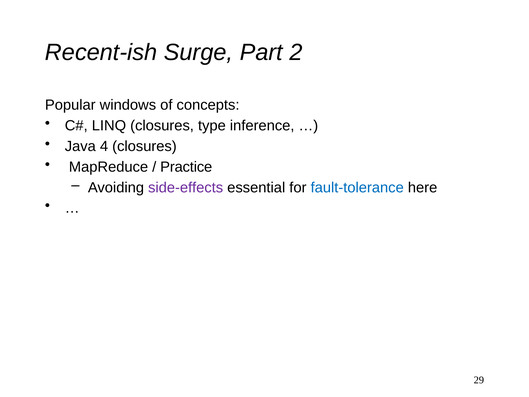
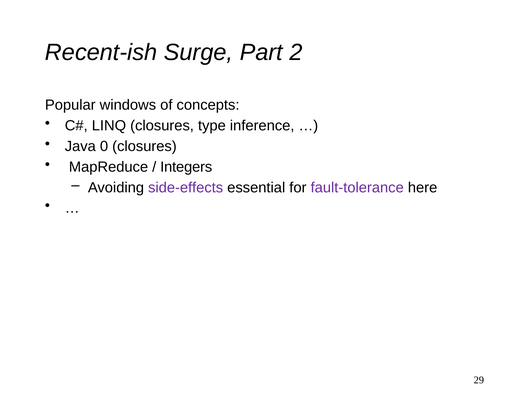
4: 4 -> 0
Practice: Practice -> Integers
fault-tolerance colour: blue -> purple
